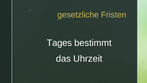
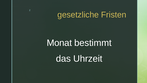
Tages: Tages -> Monat
